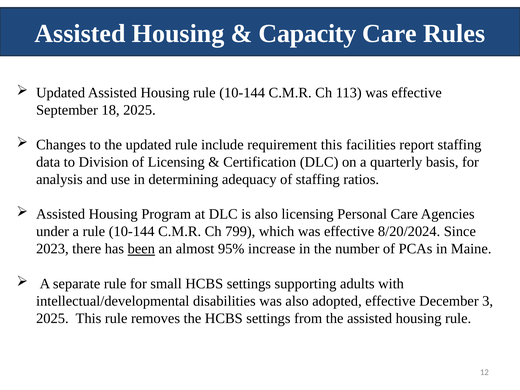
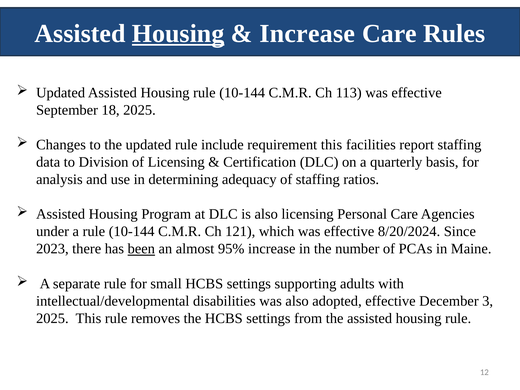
Housing at (178, 34) underline: none -> present
Capacity at (307, 34): Capacity -> Increase
799: 799 -> 121
